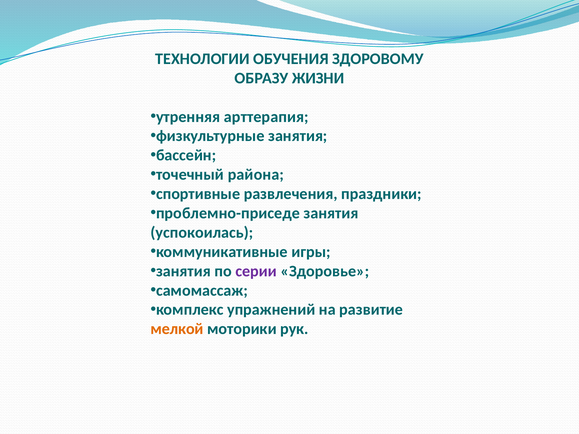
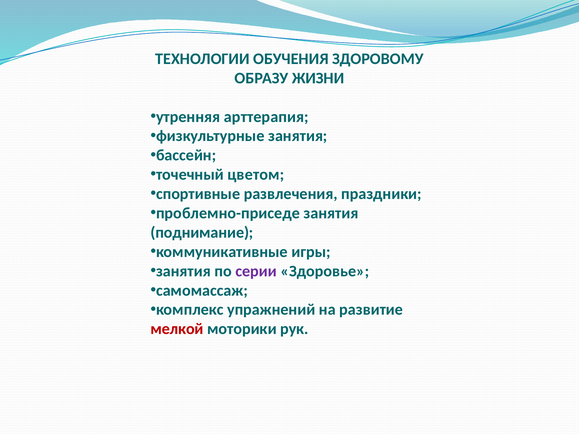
района: района -> цветом
успокоилась: успокоилась -> поднимание
мелкой colour: orange -> red
